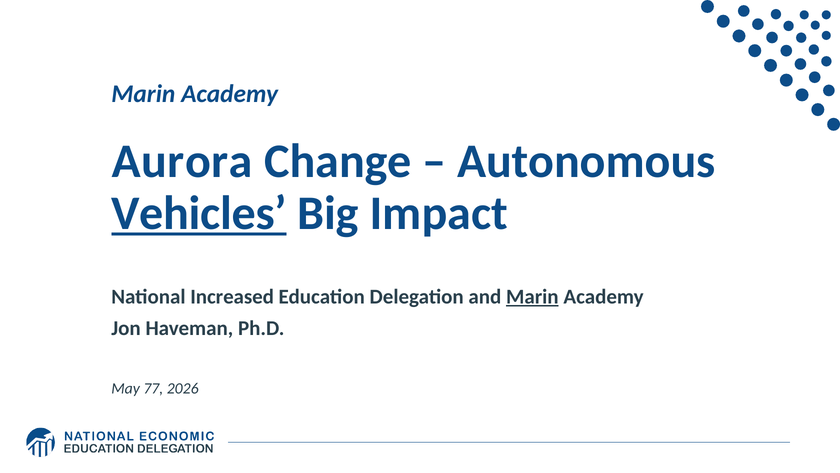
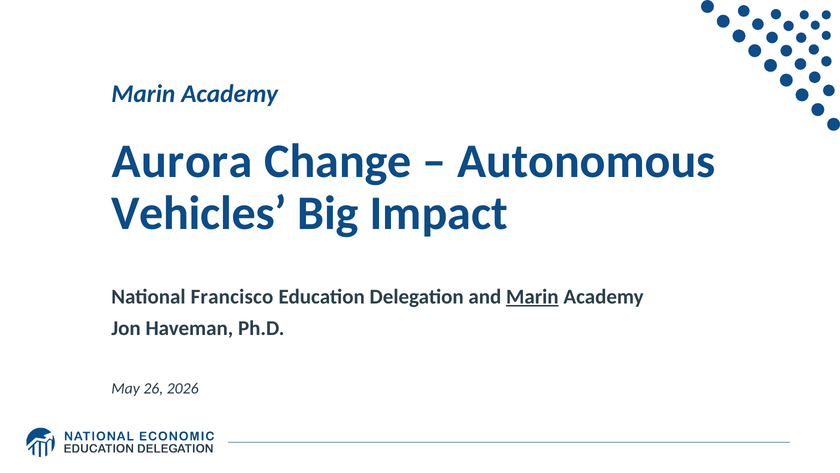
Vehicles underline: present -> none
Increased: Increased -> Francisco
77: 77 -> 26
